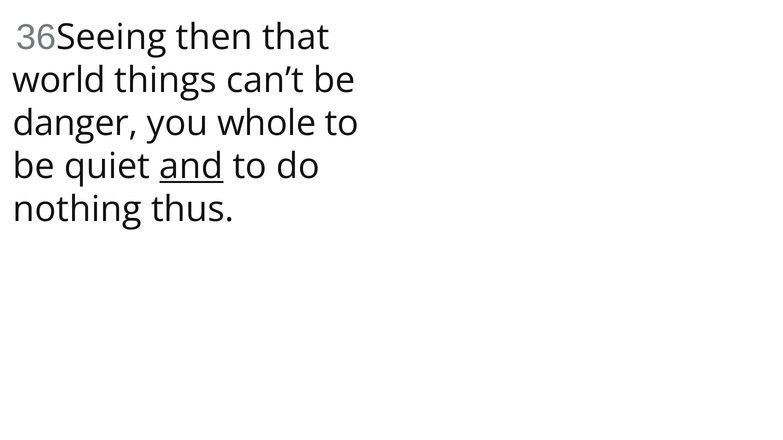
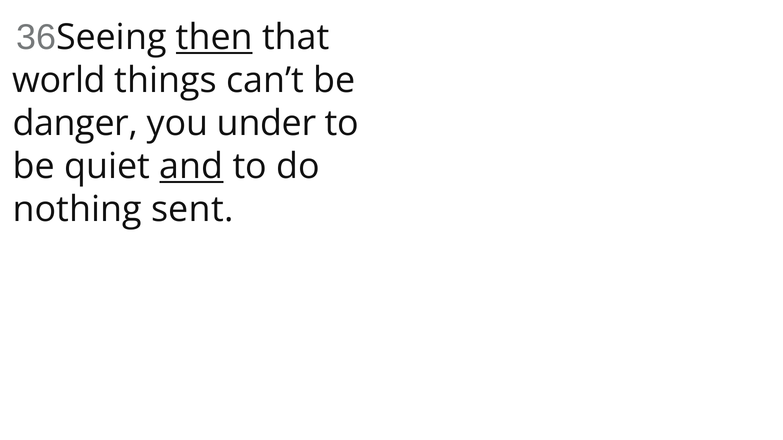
then underline: none -> present
whole: whole -> under
thus: thus -> sent
